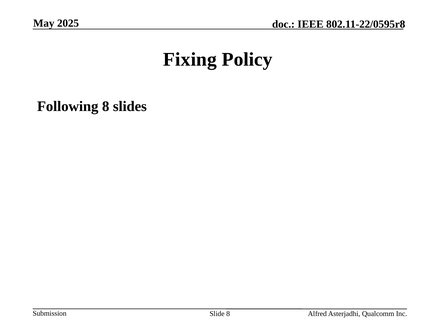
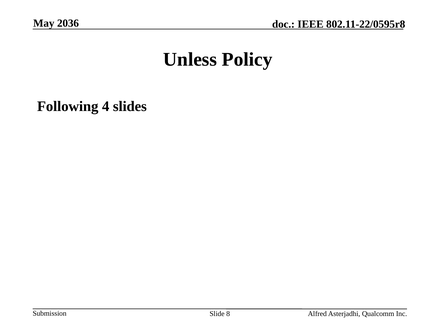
2025: 2025 -> 2036
Fixing: Fixing -> Unless
Following 8: 8 -> 4
